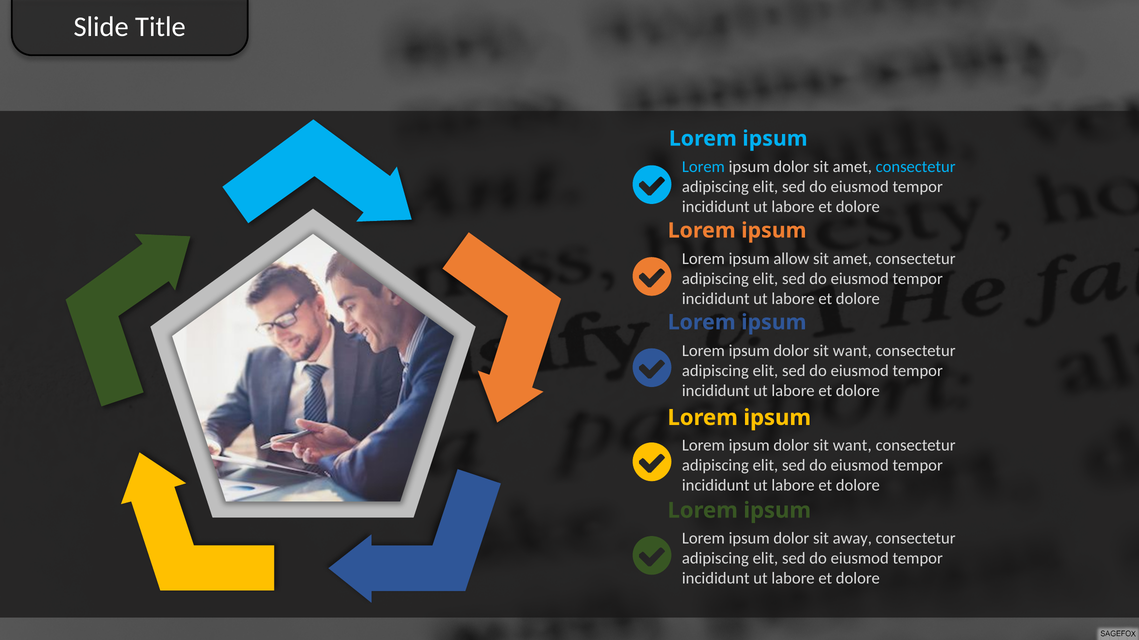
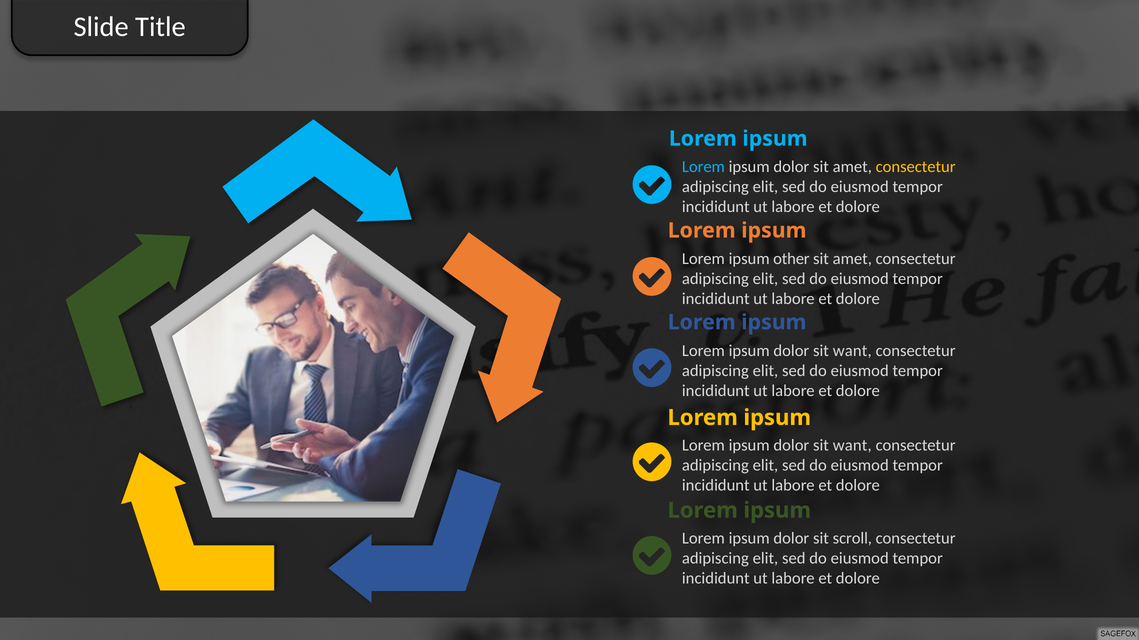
consectetur at (916, 167) colour: light blue -> yellow
allow: allow -> other
away: away -> scroll
